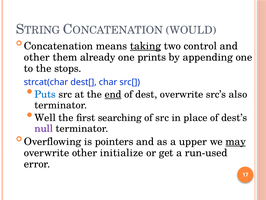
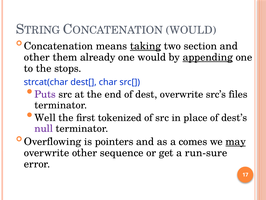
control: control -> section
one prints: prints -> would
appending underline: none -> present
Puts colour: blue -> purple
end underline: present -> none
also: also -> files
searching: searching -> tokenized
upper: upper -> comes
initialize: initialize -> sequence
run-used: run-used -> run-sure
